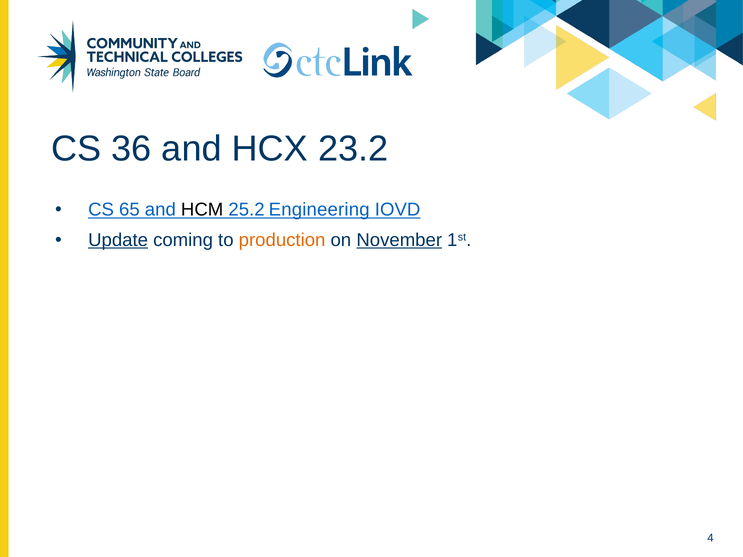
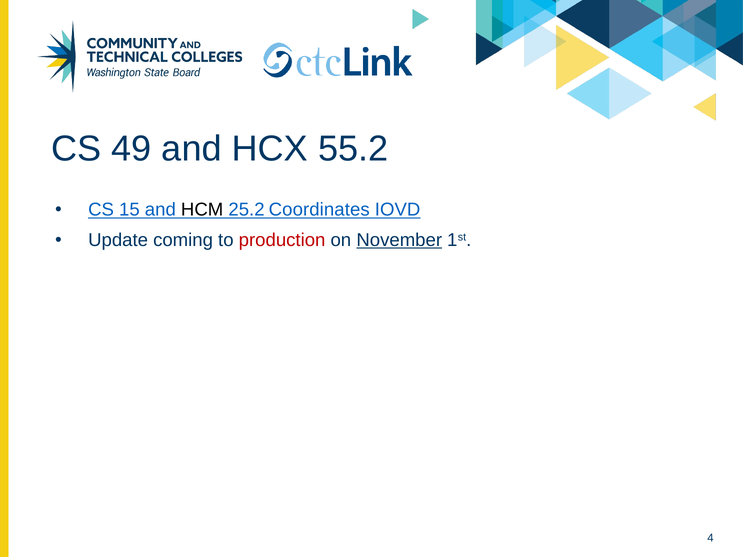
36: 36 -> 49
23.2: 23.2 -> 55.2
65: 65 -> 15
Engineering: Engineering -> Coordinates
Update underline: present -> none
production colour: orange -> red
